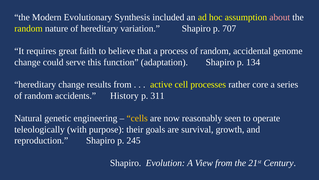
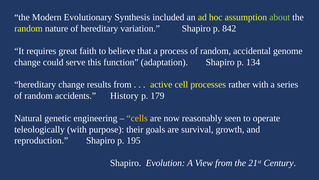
about colour: pink -> light green
707: 707 -> 842
rather core: core -> with
311: 311 -> 179
245: 245 -> 195
